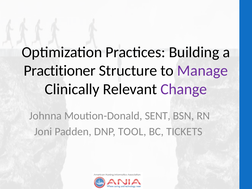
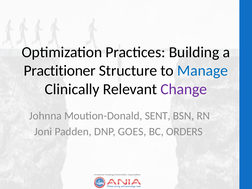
Manage colour: purple -> blue
TOOL: TOOL -> GOES
TICKETS: TICKETS -> ORDERS
